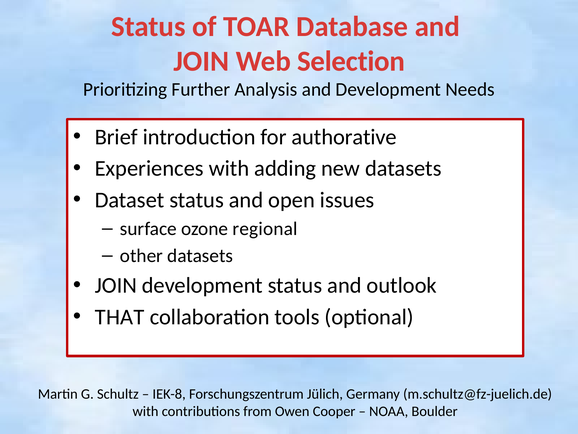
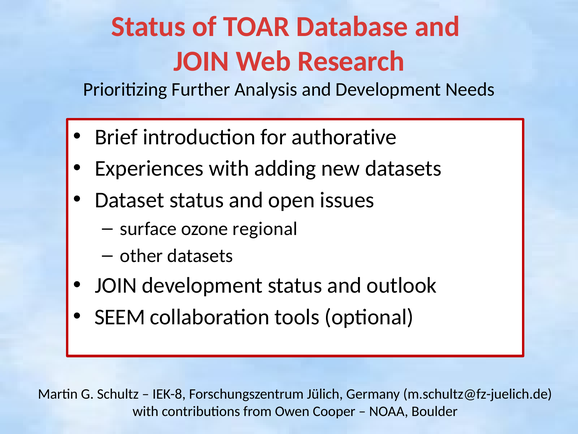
Selection: Selection -> Research
THAT: THAT -> SEEM
